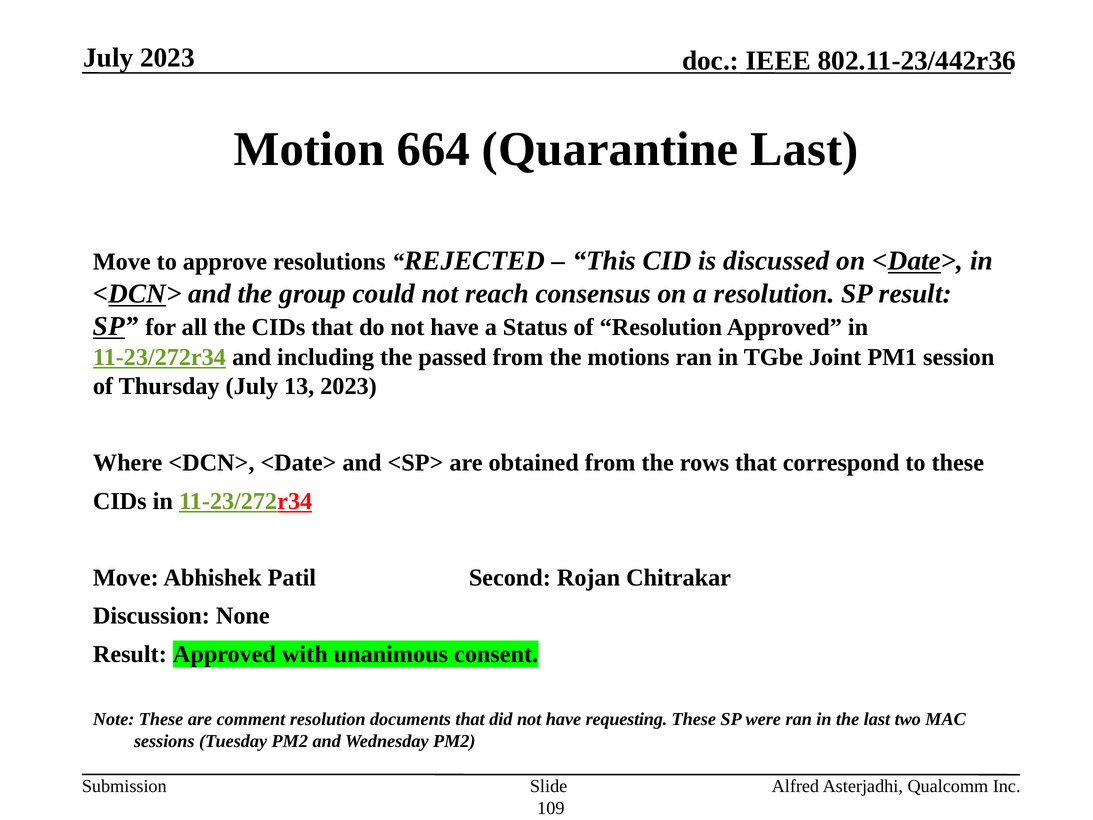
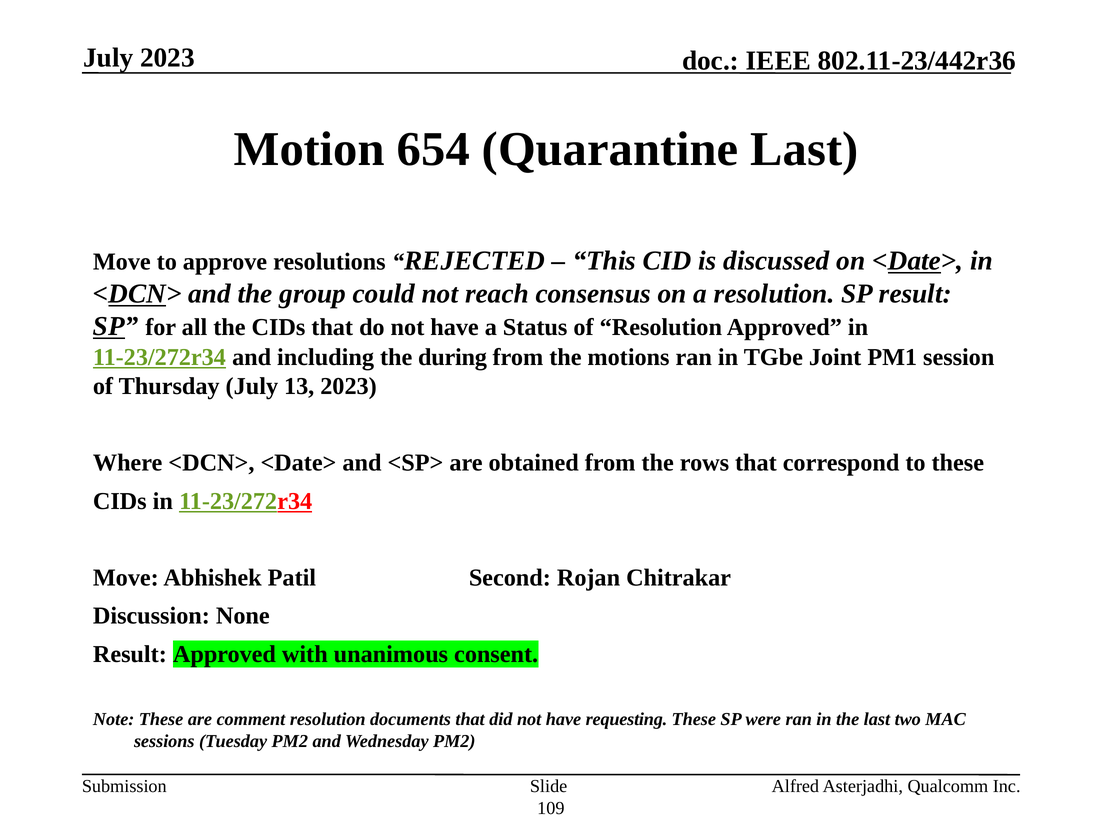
664: 664 -> 654
passed: passed -> during
